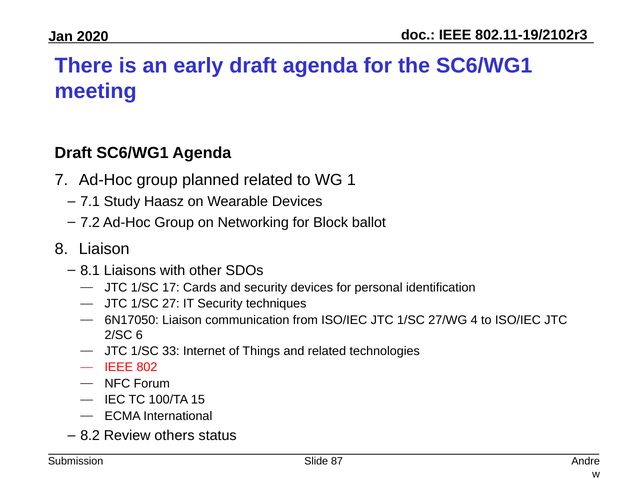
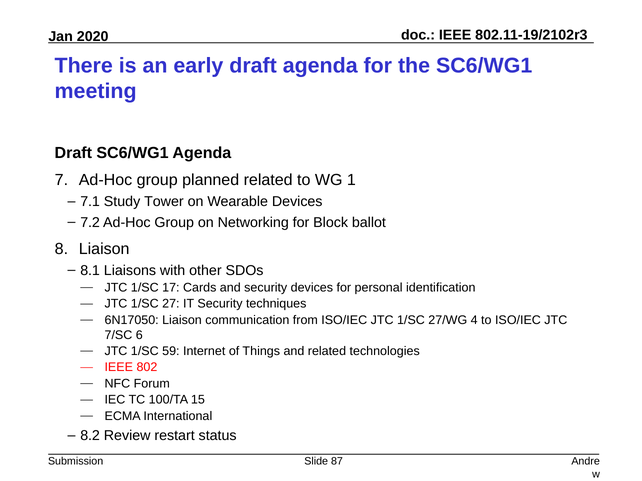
Haasz: Haasz -> Tower
2/SC: 2/SC -> 7/SC
33: 33 -> 59
others: others -> restart
